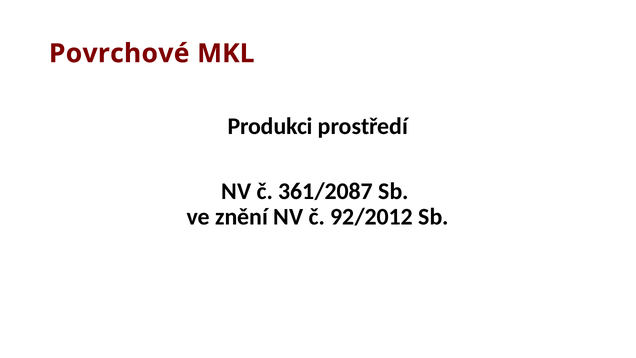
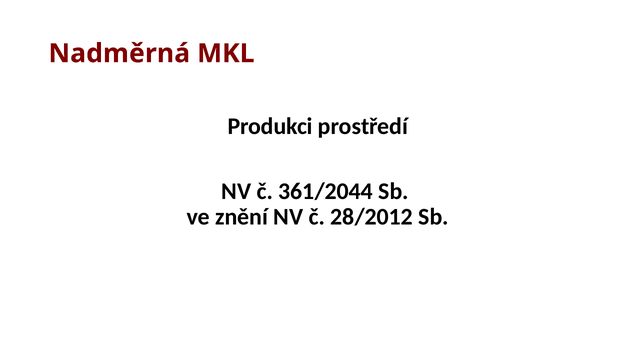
Povrchové: Povrchové -> Nadměrná
361/2087: 361/2087 -> 361/2044
92/2012: 92/2012 -> 28/2012
